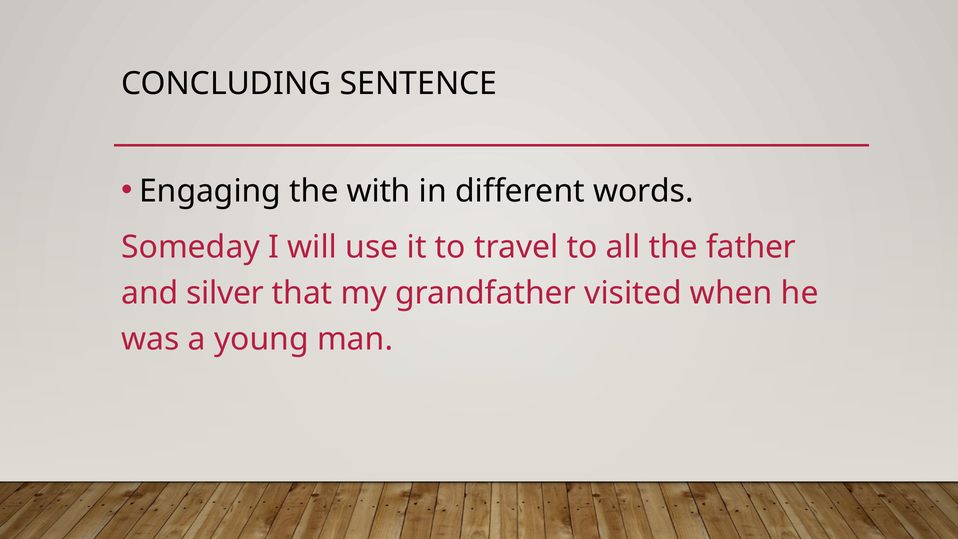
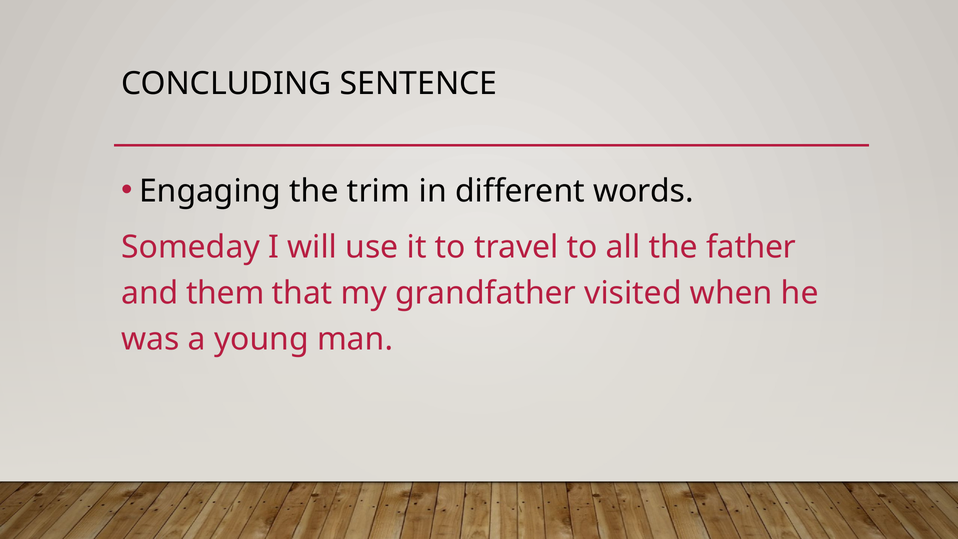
with: with -> trim
silver: silver -> them
